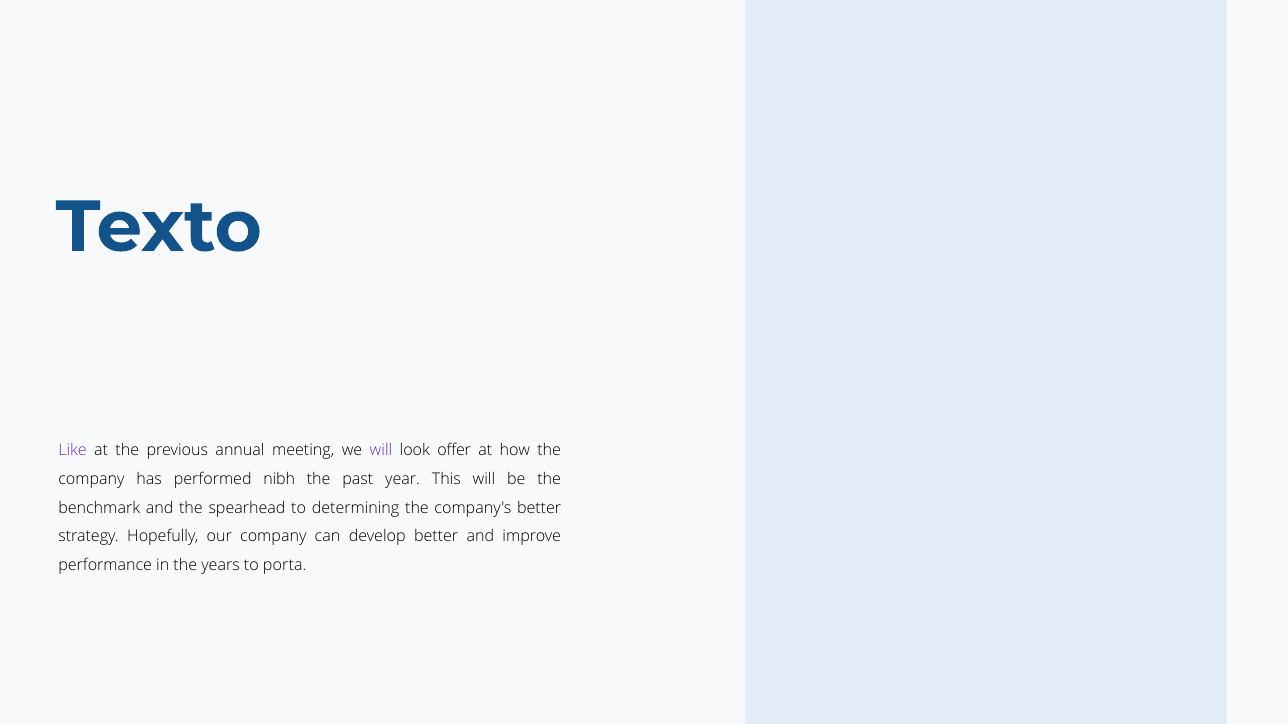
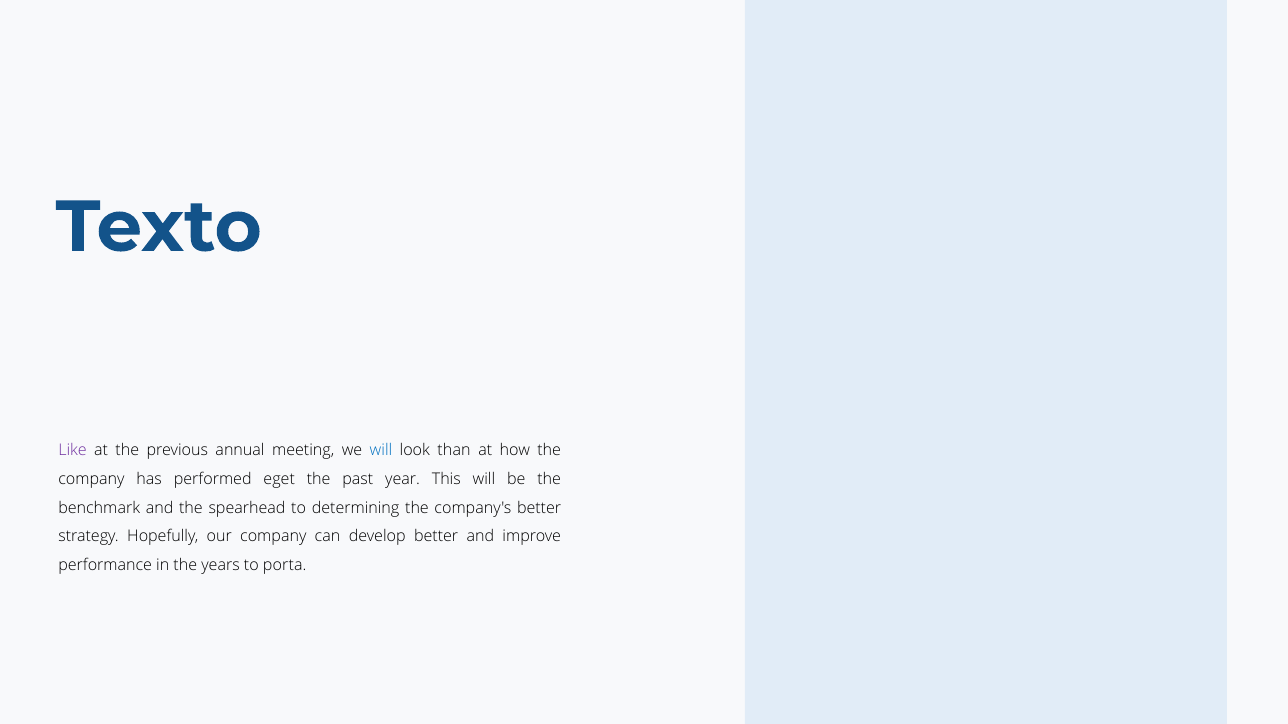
will at (381, 450) colour: purple -> blue
offer: offer -> than
nibh: nibh -> eget
